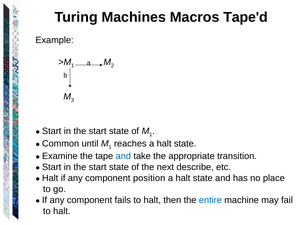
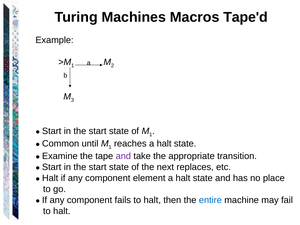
and at (123, 156) colour: blue -> purple
describe: describe -> replaces
position: position -> element
